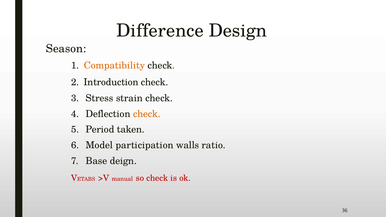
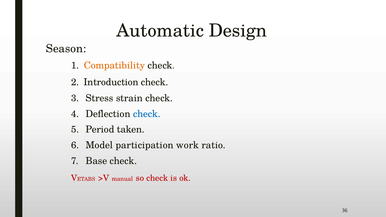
Difference: Difference -> Automatic
check at (147, 114) colour: orange -> blue
walls: walls -> work
Base deign: deign -> check
